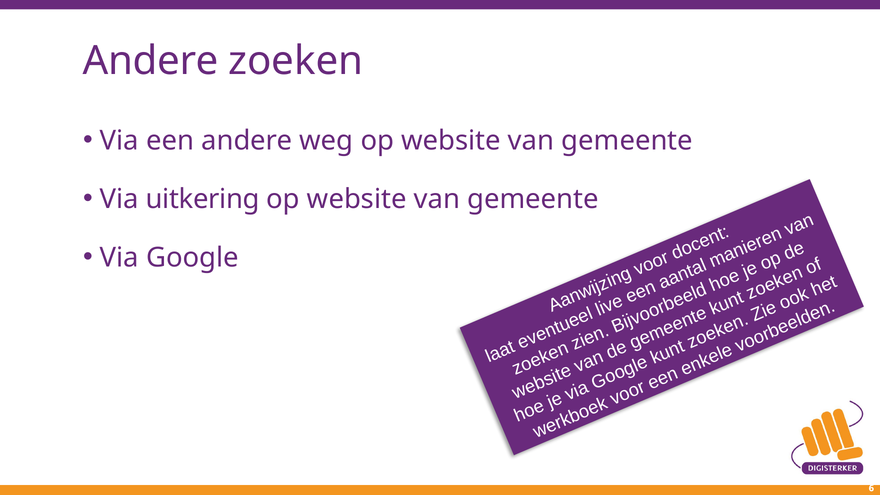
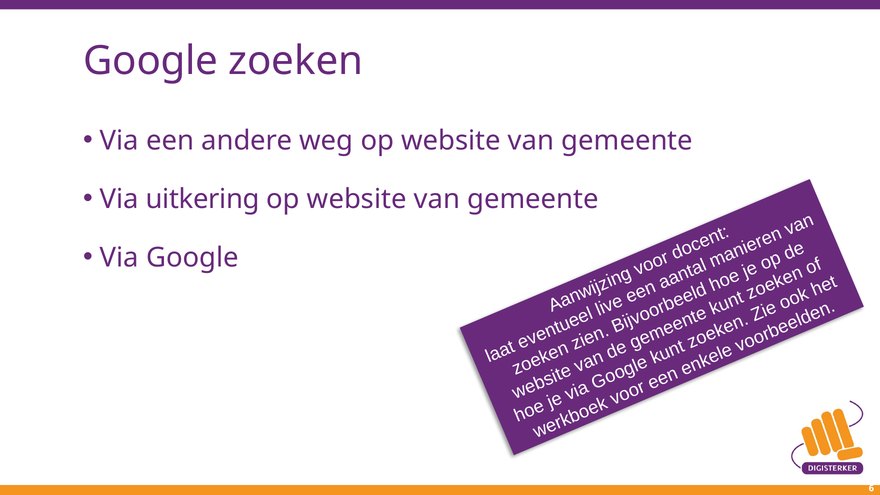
Andere at (151, 61): Andere -> Google
